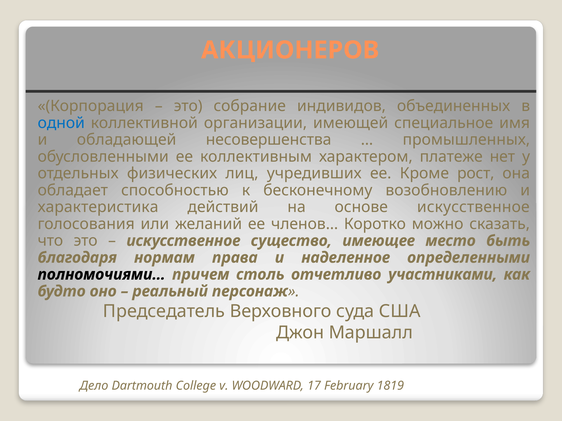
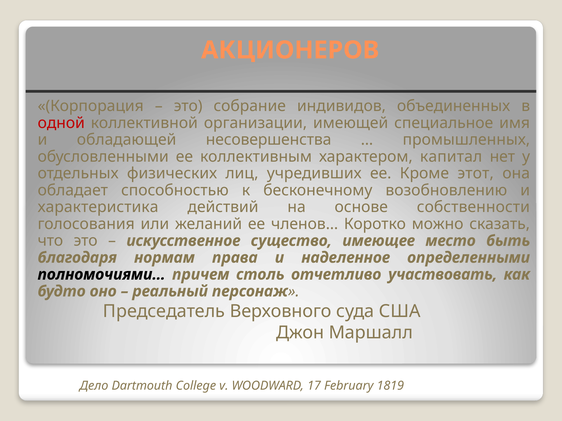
одной colour: blue -> red
платеже: платеже -> капитал
рост: рост -> этот
основе искусственное: искусственное -> собственности
участниками: участниками -> участвовать
